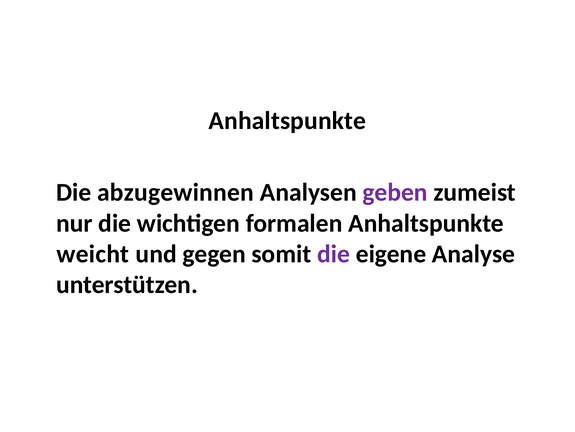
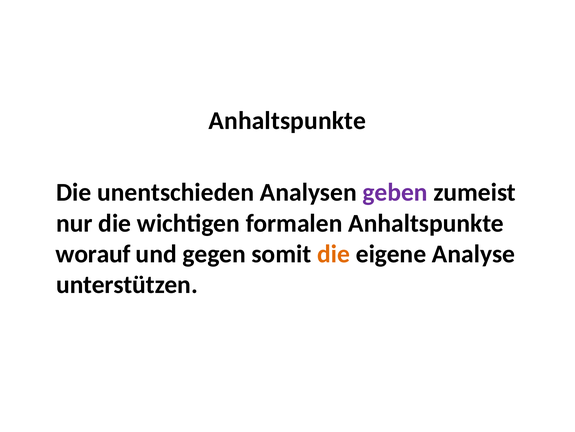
abzugewinnen: abzugewinnen -> unentschieden
weicht: weicht -> worauf
die at (334, 254) colour: purple -> orange
